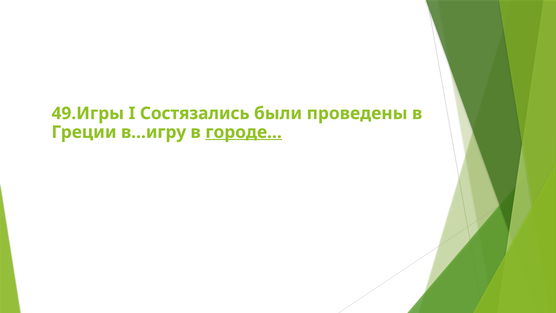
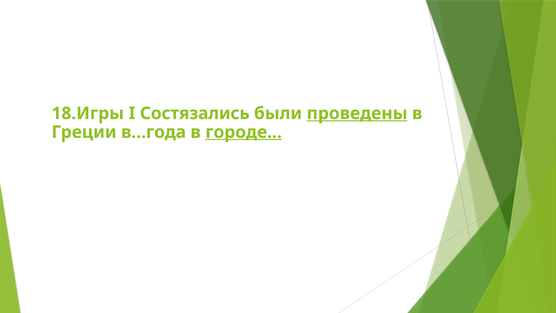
49.Игры: 49.Игры -> 18.Игры
проведены underline: none -> present
в…игру: в…игру -> в…года
